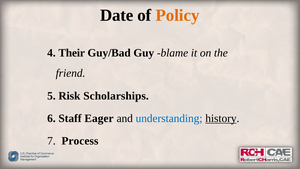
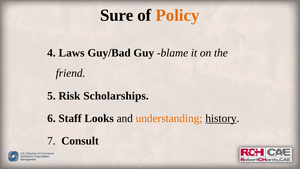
Date: Date -> Sure
Their: Their -> Laws
Eager: Eager -> Looks
understanding colour: blue -> orange
Process: Process -> Consult
